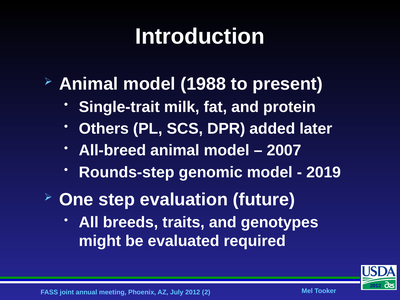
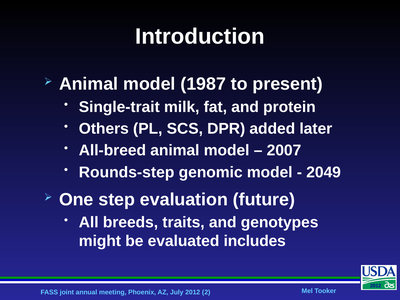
1988: 1988 -> 1987
2019: 2019 -> 2049
required: required -> includes
